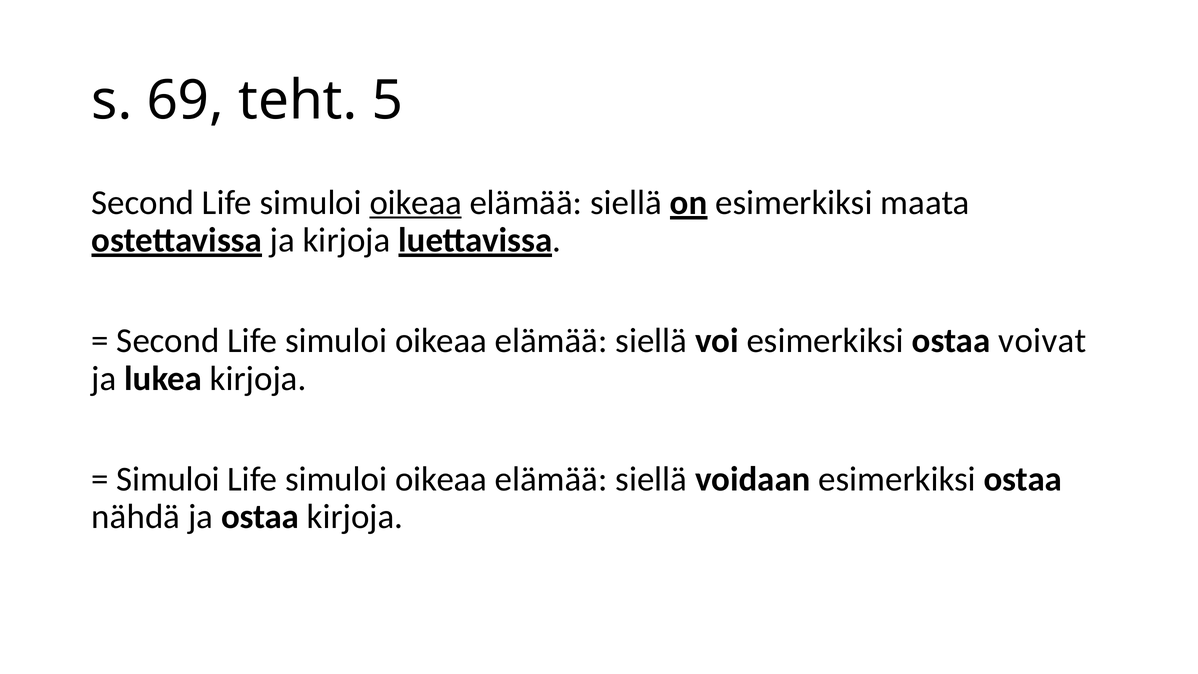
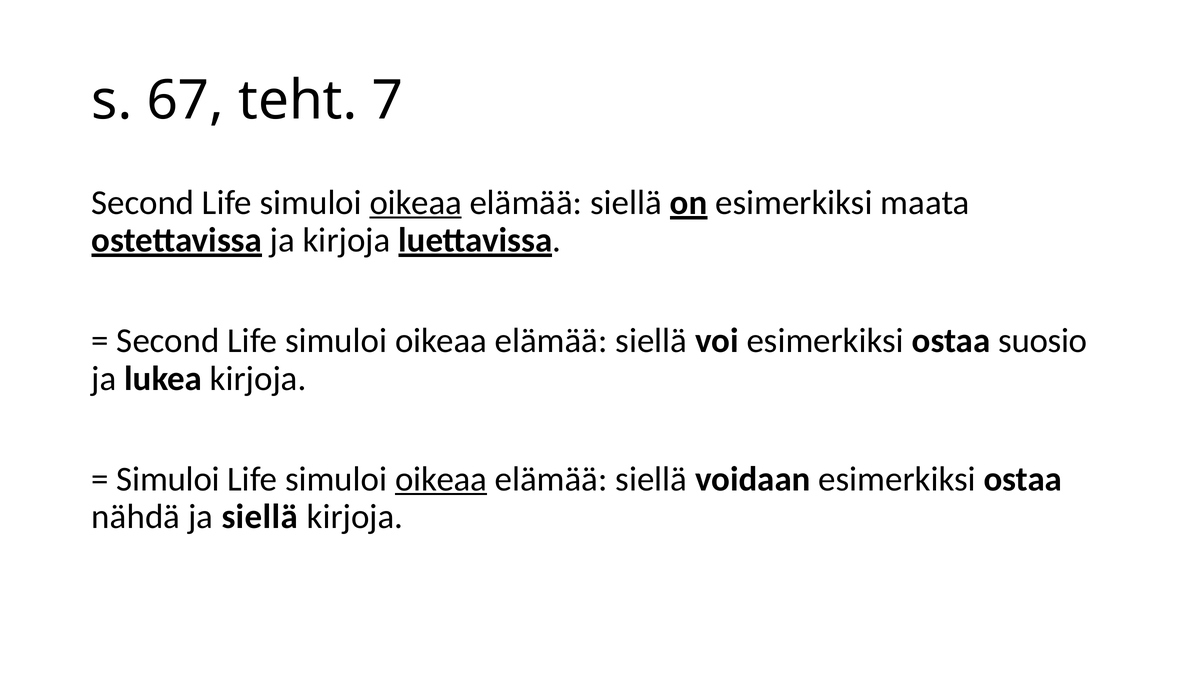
69: 69 -> 67
5: 5 -> 7
voivat: voivat -> suosio
oikeaa at (441, 479) underline: none -> present
ja ostaa: ostaa -> siellä
